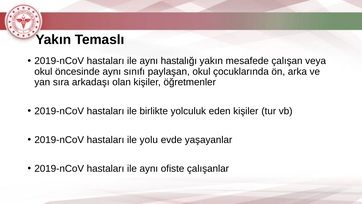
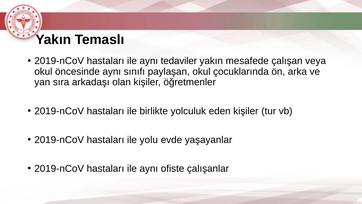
hastalığı: hastalığı -> tedaviler
